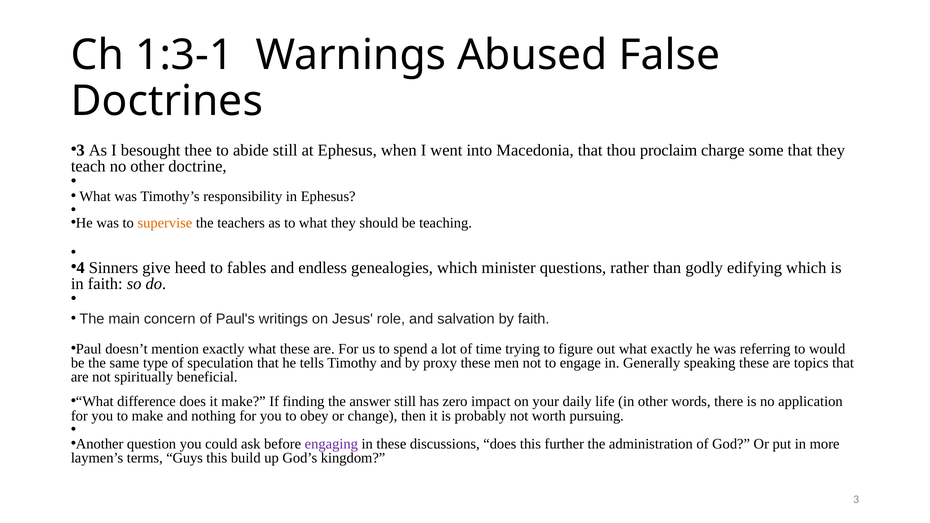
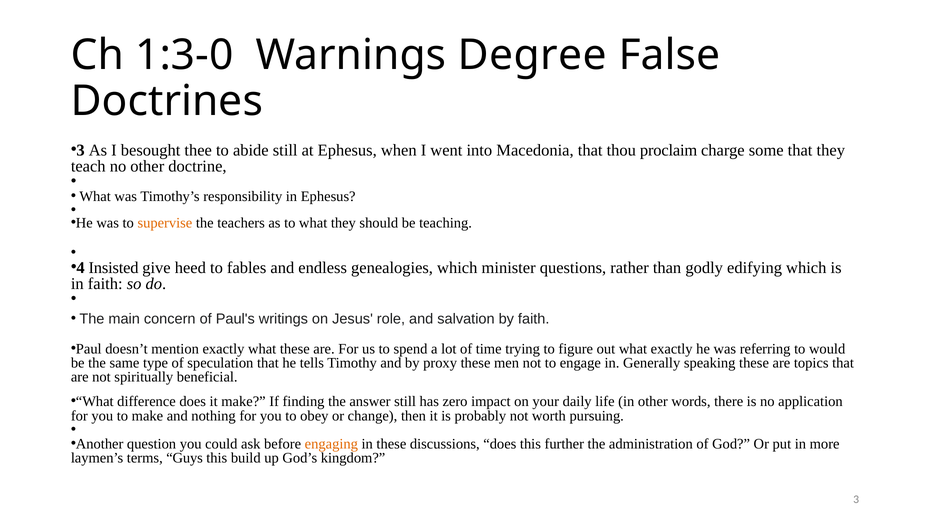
1:3-1: 1:3-1 -> 1:3-0
Abused: Abused -> Degree
Sinners: Sinners -> Insisted
engaging colour: purple -> orange
